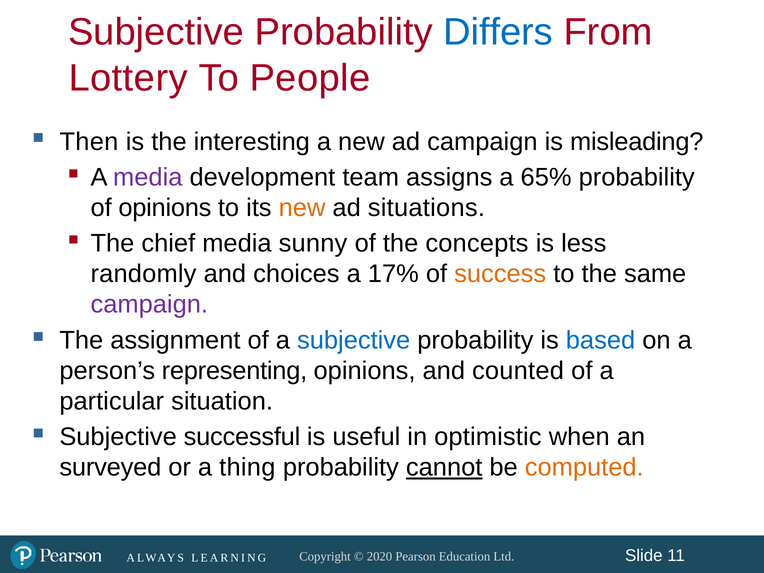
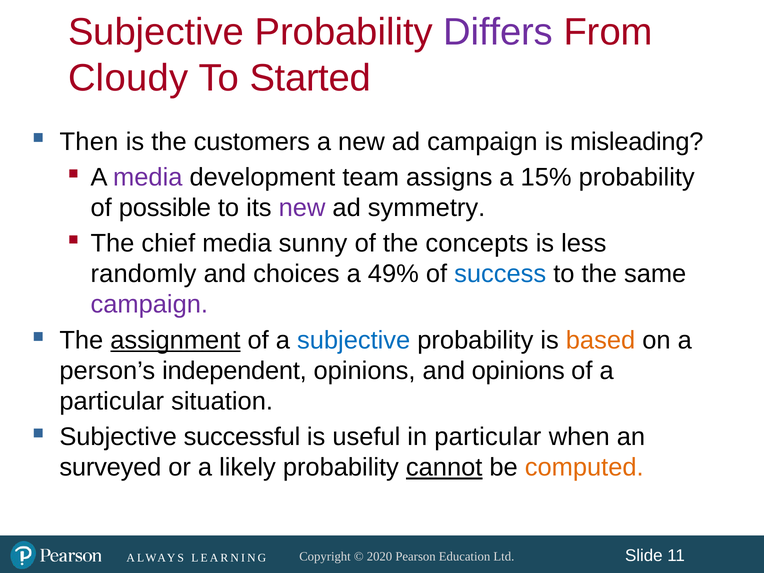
Differs colour: blue -> purple
Lottery: Lottery -> Cloudy
People: People -> Started
interesting: interesting -> customers
65%: 65% -> 15%
of opinions: opinions -> possible
new at (302, 208) colour: orange -> purple
situations: situations -> symmetry
17%: 17% -> 49%
success colour: orange -> blue
assignment underline: none -> present
based colour: blue -> orange
representing: representing -> independent
and counted: counted -> opinions
in optimistic: optimistic -> particular
thing: thing -> likely
